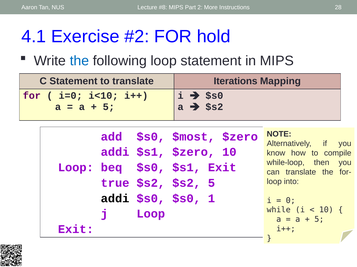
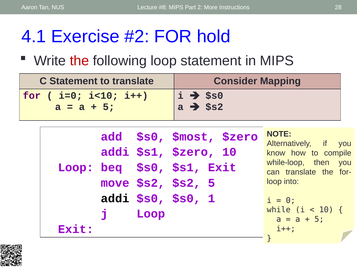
the at (79, 61) colour: blue -> red
Iterations: Iterations -> Consider
true: true -> move
